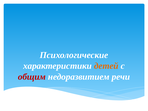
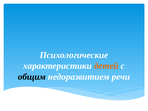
общим colour: red -> black
